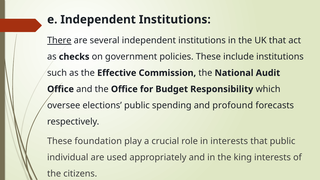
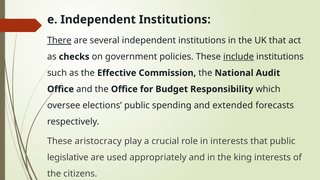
include underline: none -> present
profound: profound -> extended
foundation: foundation -> aristocracy
individual: individual -> legislative
